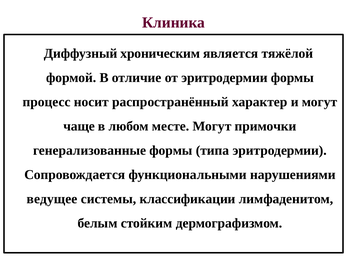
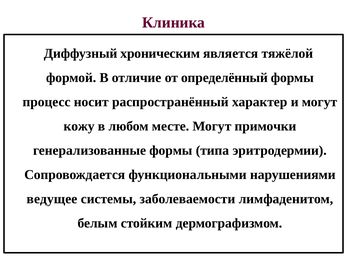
от эритродермии: эритродермии -> определённый
чаще: чаще -> кожу
классификации: классификации -> заболеваемости
